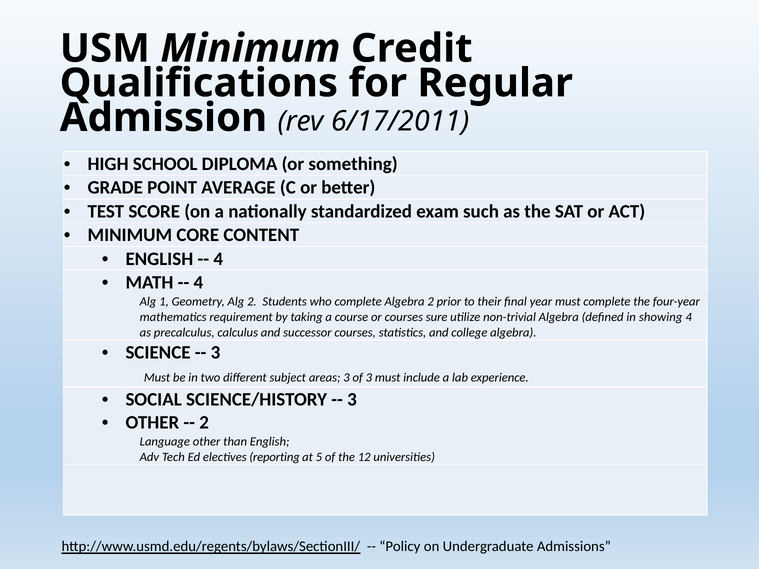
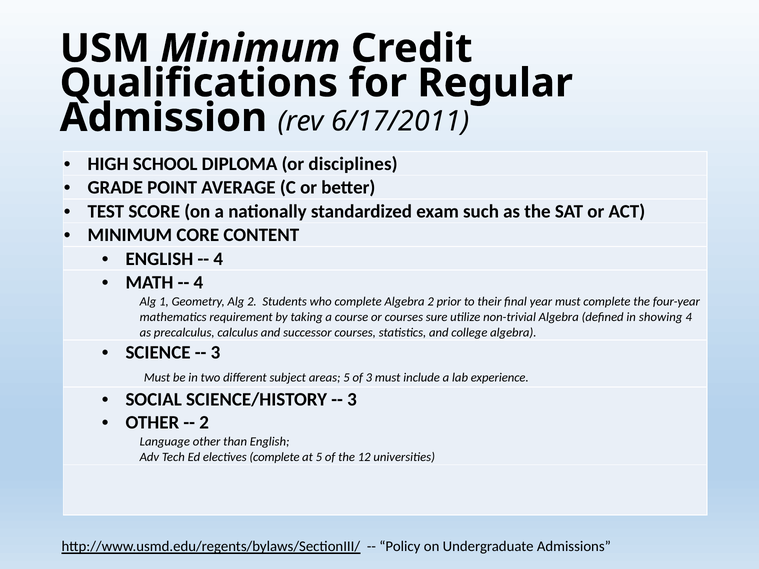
something: something -> disciplines
areas 3: 3 -> 5
electives reporting: reporting -> complete
